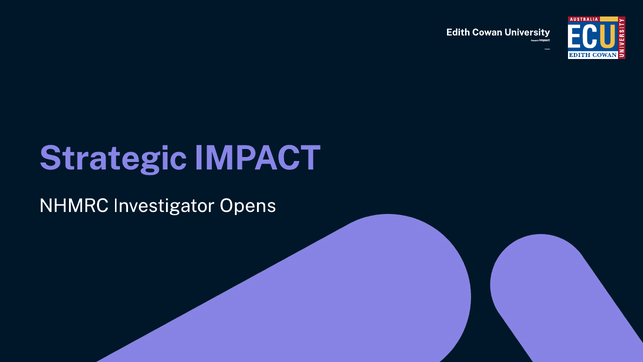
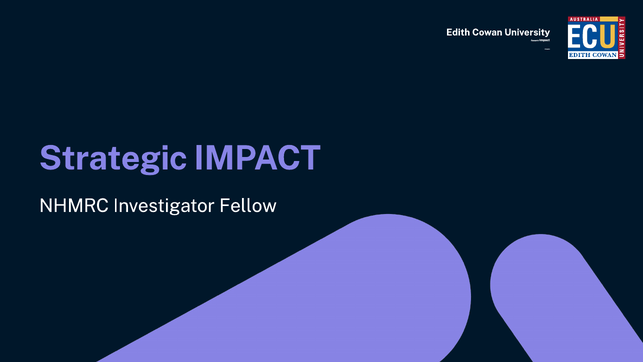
Opens: Opens -> Fellow
